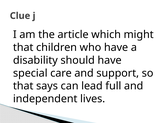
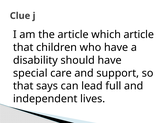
which might: might -> article
